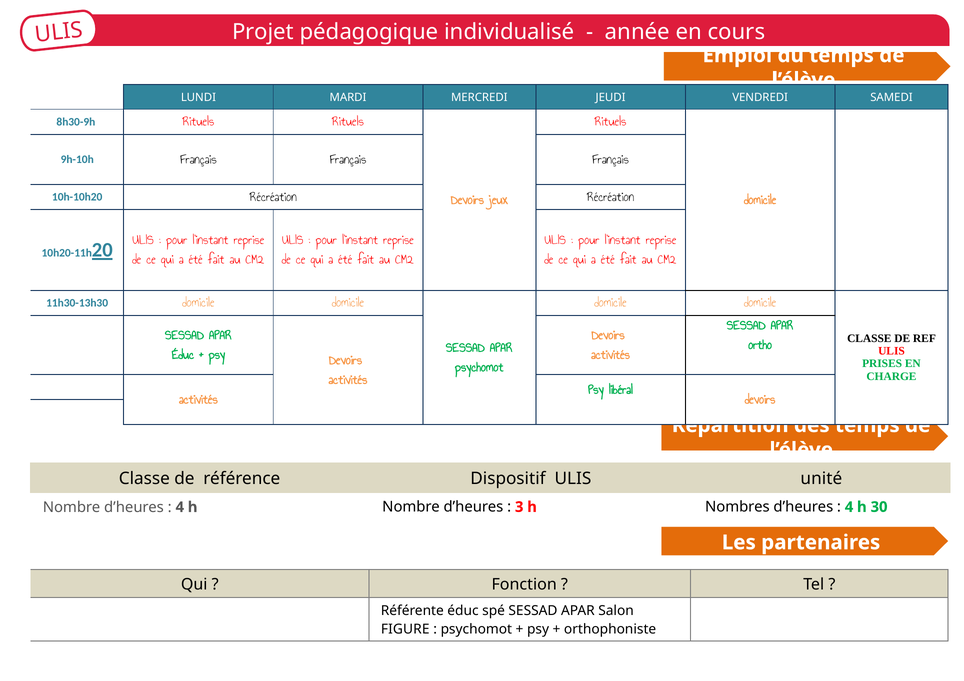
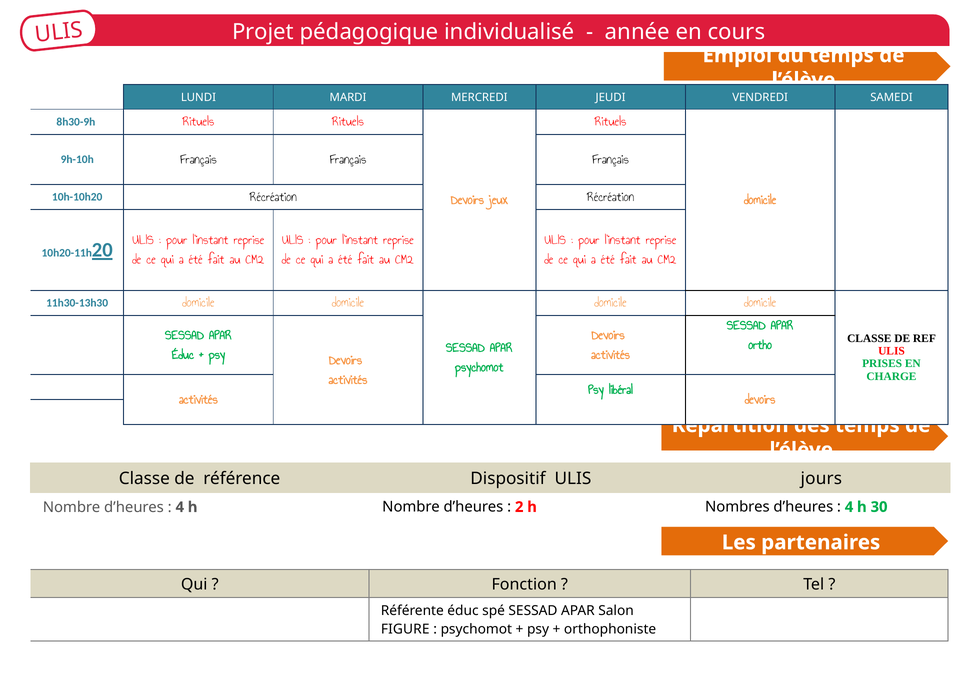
unité: unité -> jours
3: 3 -> 2
